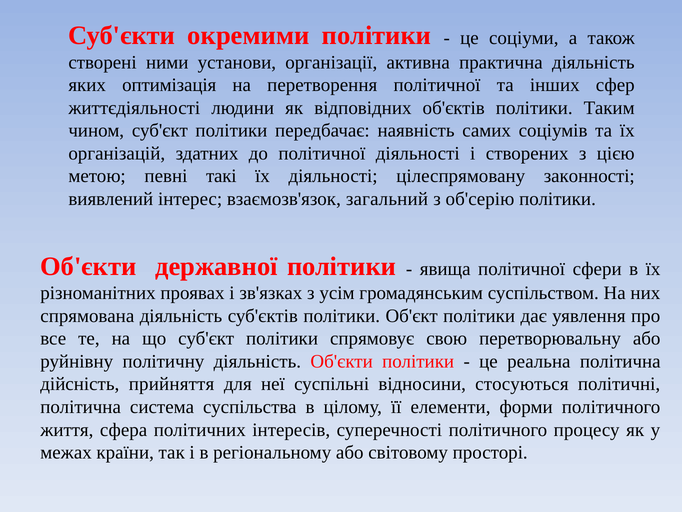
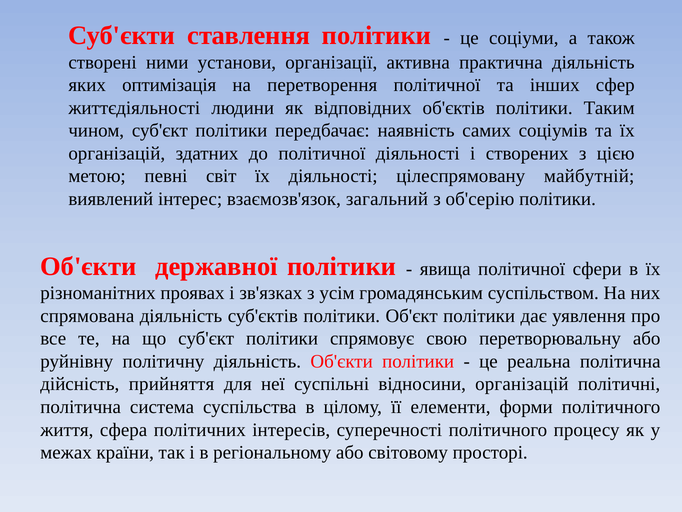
окремими: окремими -> ставлення
такі: такі -> світ
законності: законності -> майбутній
відносини стосуються: стосуються -> організацій
